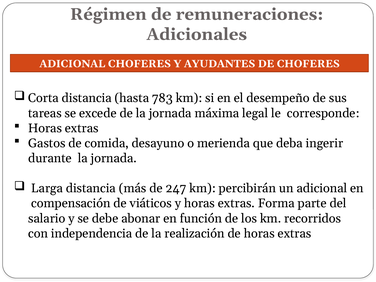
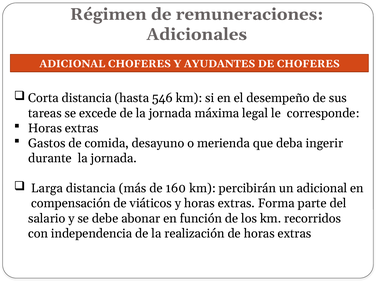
783: 783 -> 546
247: 247 -> 160
